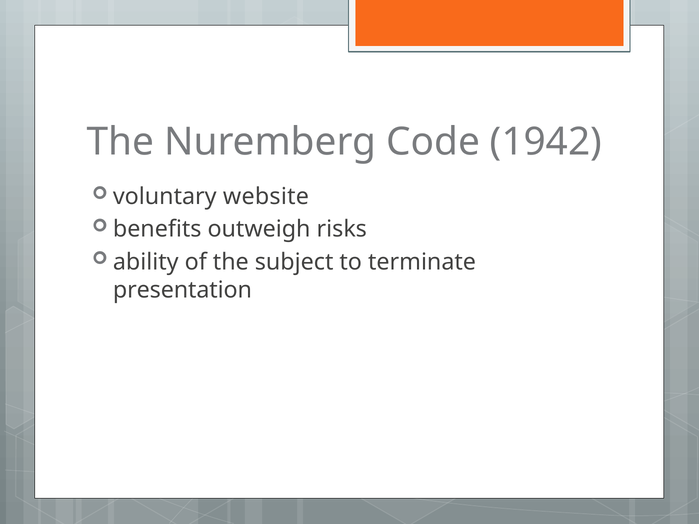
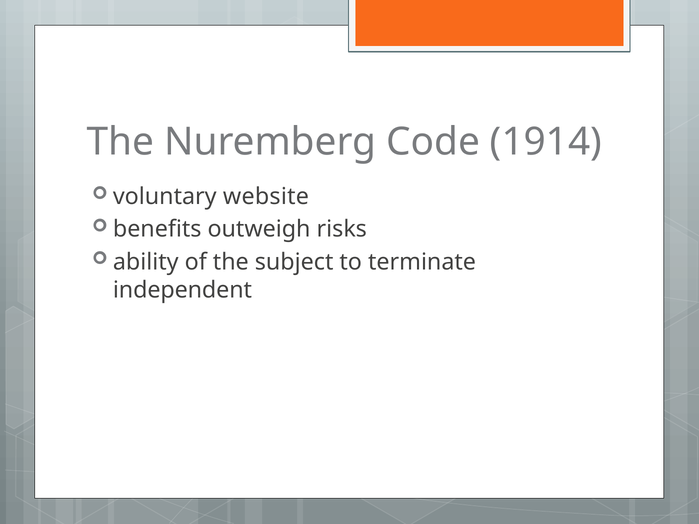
1942: 1942 -> 1914
presentation: presentation -> independent
